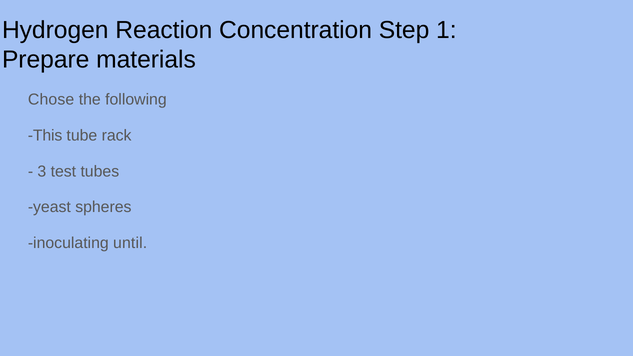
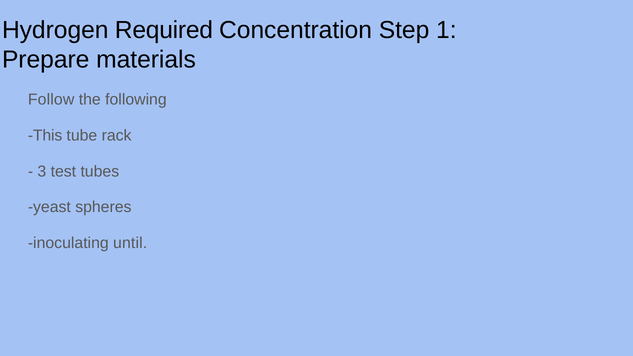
Reaction: Reaction -> Required
Chose: Chose -> Follow
